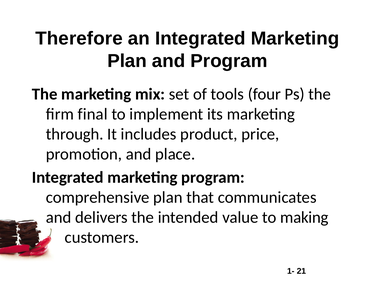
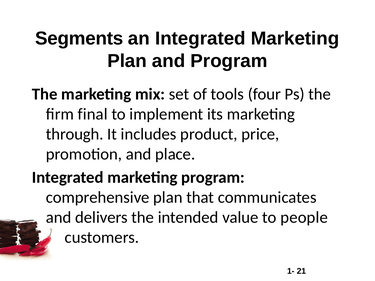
Therefore: Therefore -> Segments
making: making -> people
